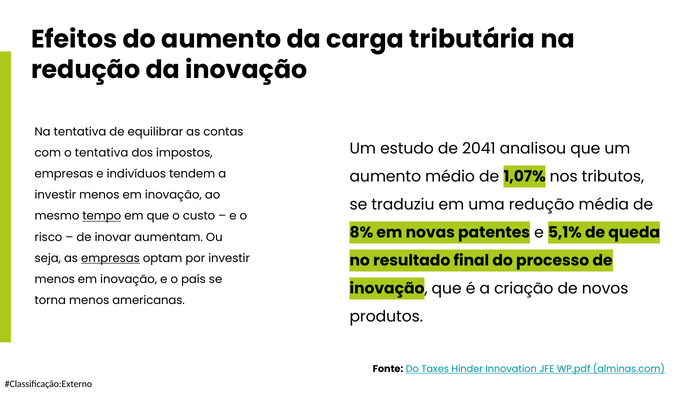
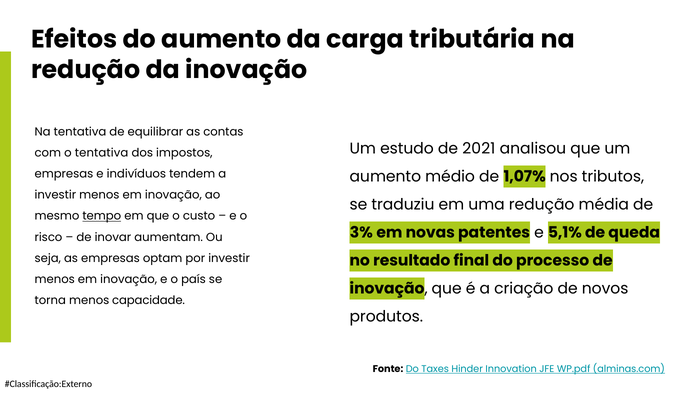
2041: 2041 -> 2021
8%: 8% -> 3%
empresas at (110, 258) underline: present -> none
americanas: americanas -> capacidade
